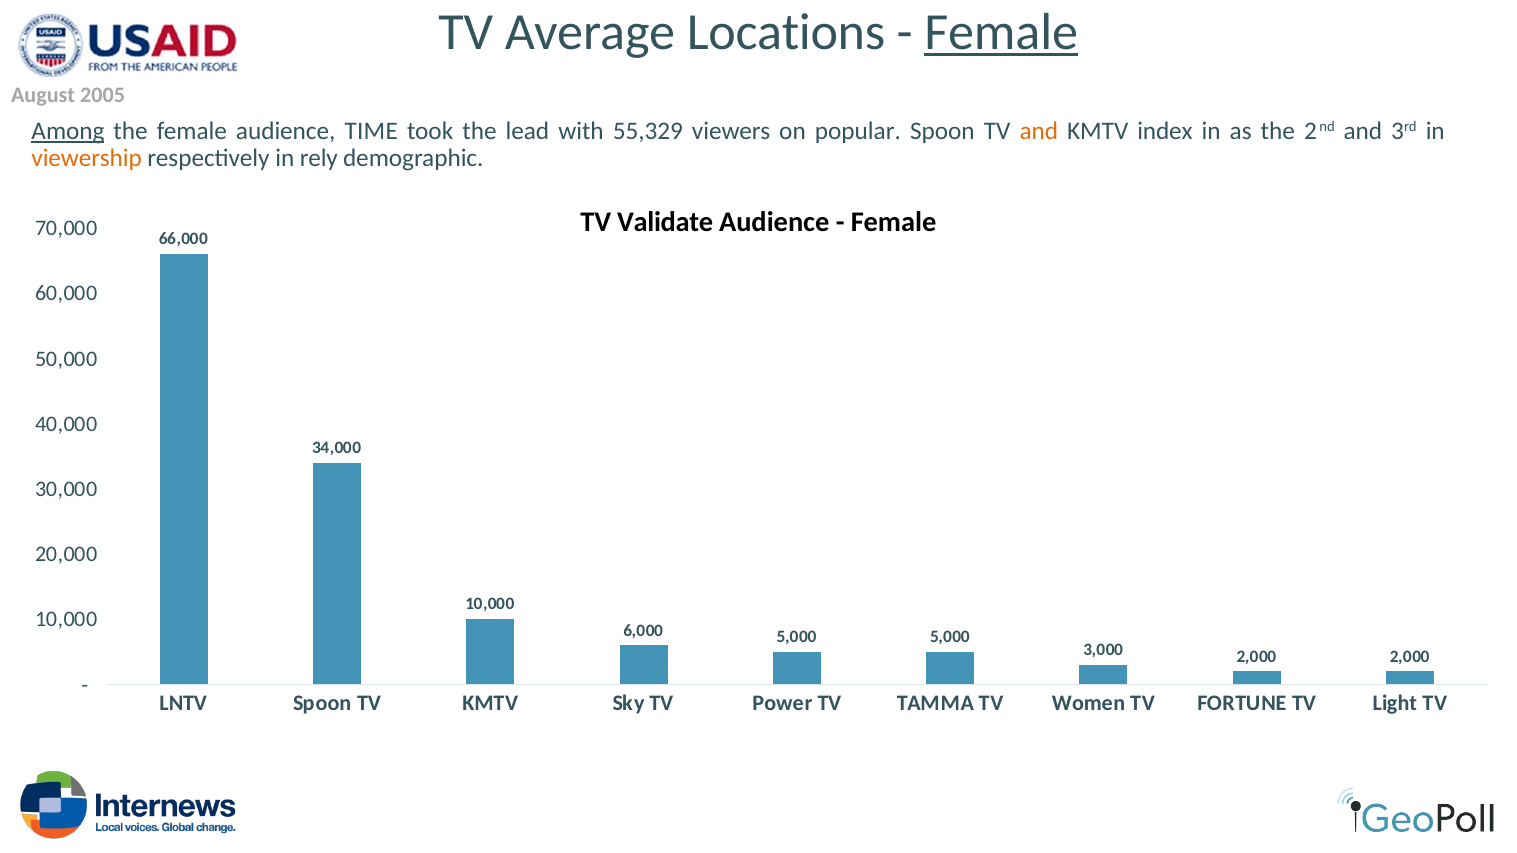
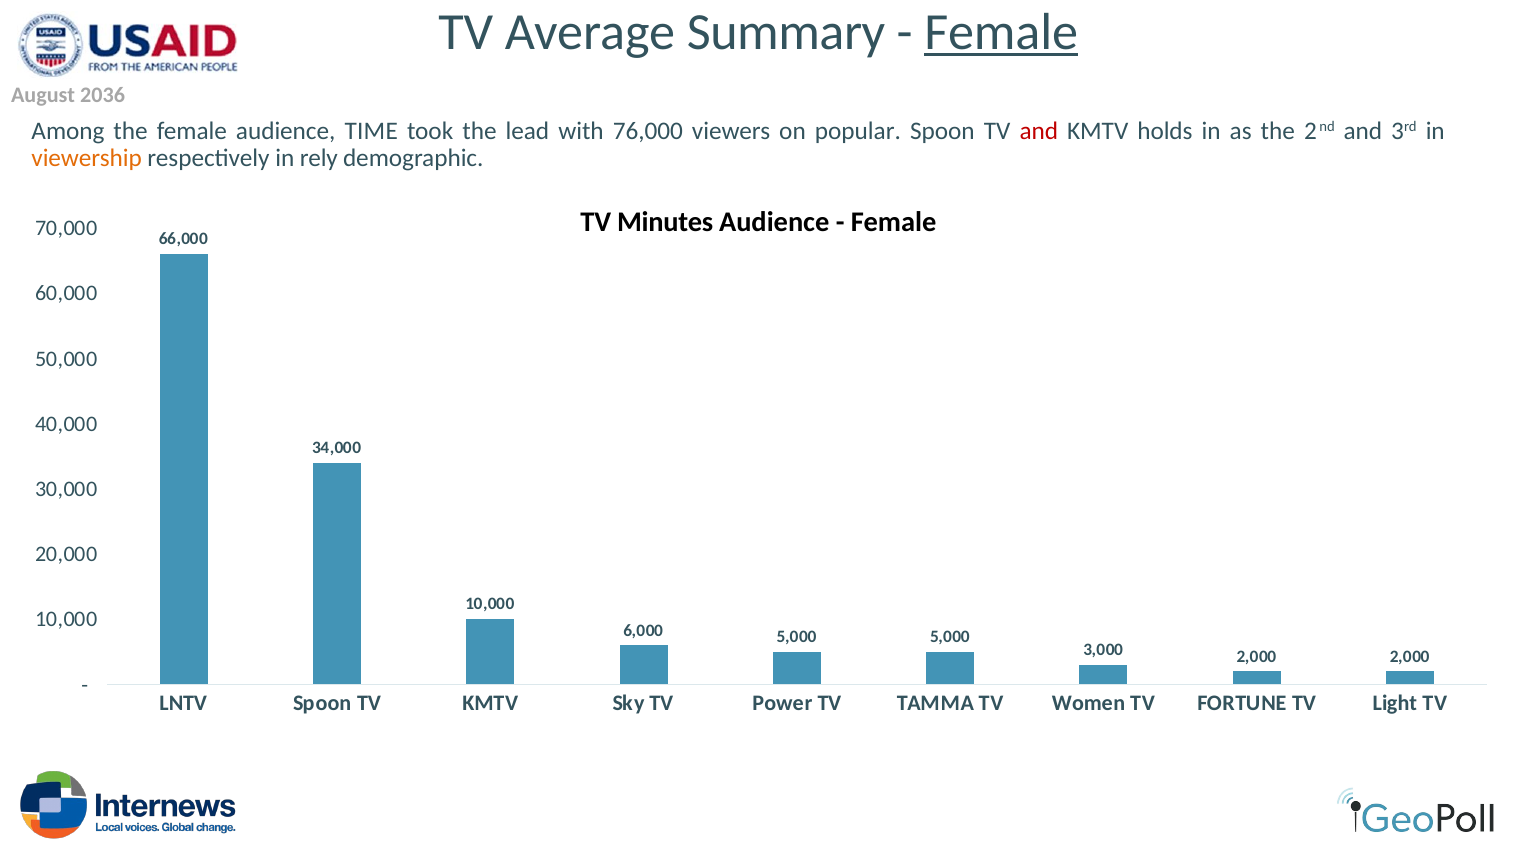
Locations: Locations -> Summary
2005: 2005 -> 2036
Among underline: present -> none
55,329: 55,329 -> 76,000
and at (1039, 131) colour: orange -> red
index: index -> holds
Validate: Validate -> Minutes
